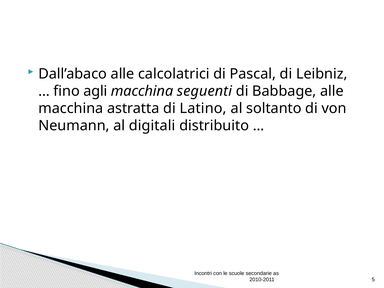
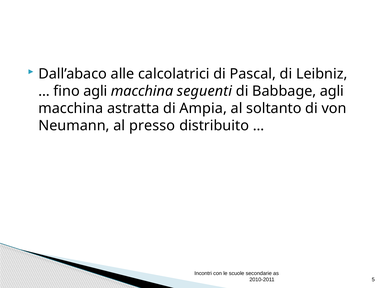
Babbage alle: alle -> agli
Latino: Latino -> Ampia
digitali: digitali -> presso
